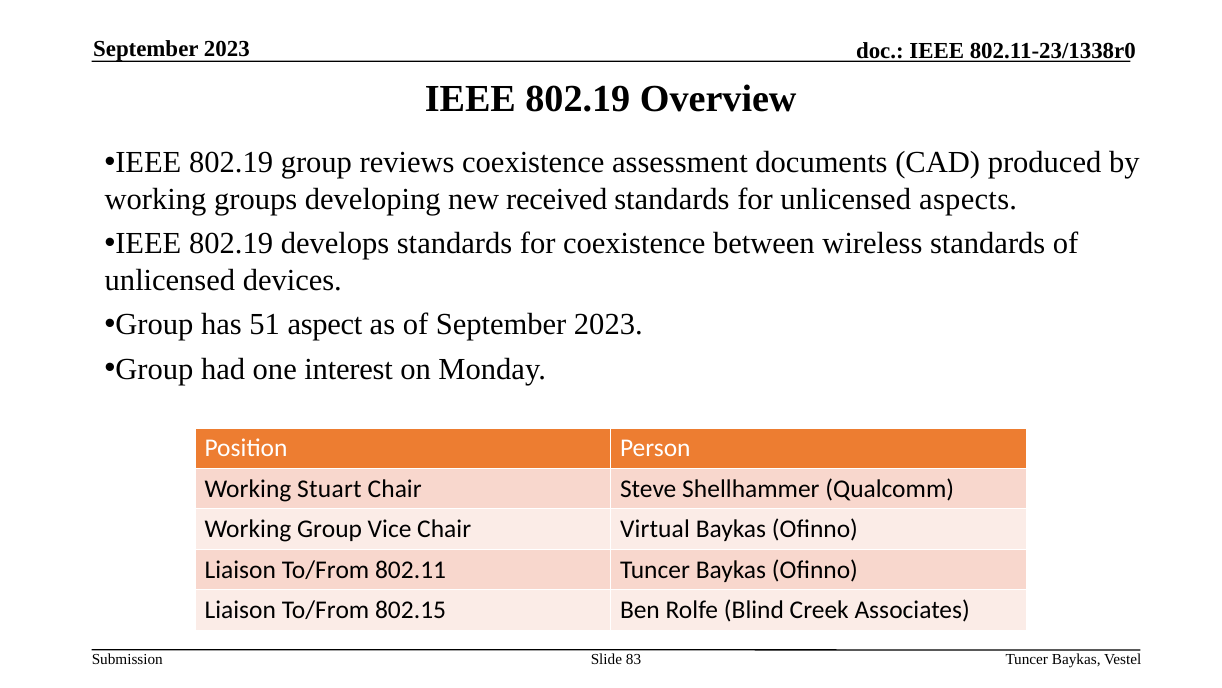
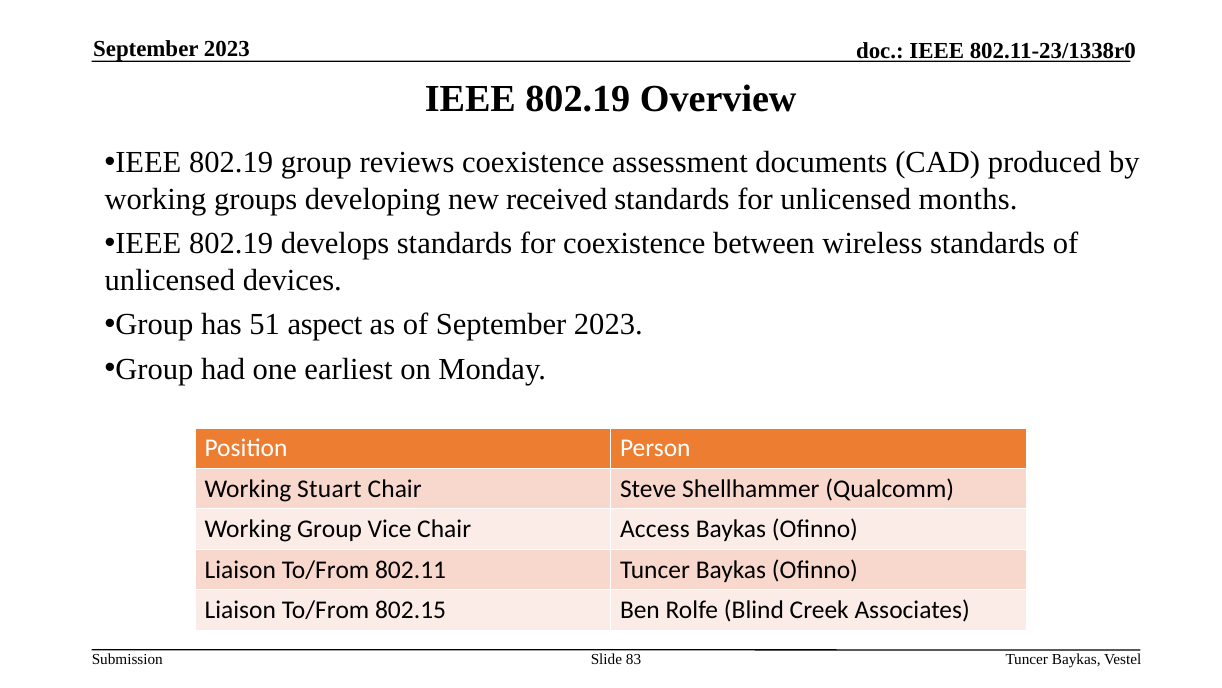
aspects: aspects -> months
interest: interest -> earliest
Virtual: Virtual -> Access
